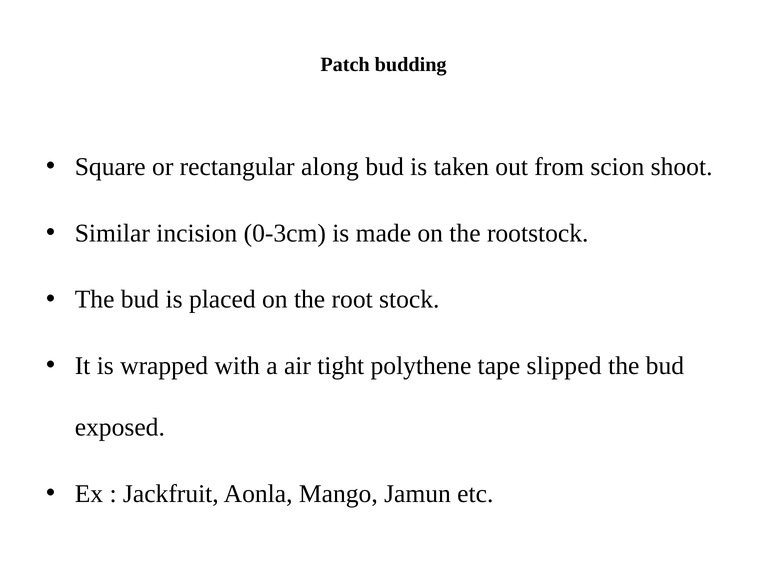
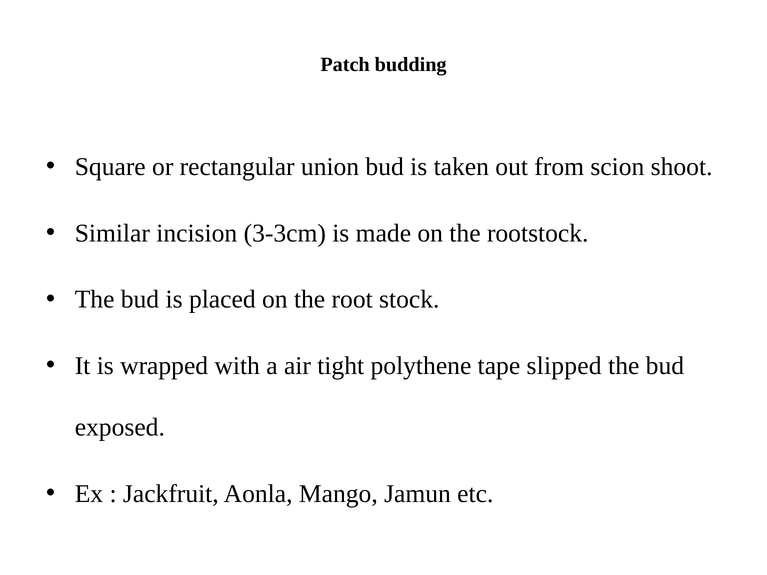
along: along -> union
0-3cm: 0-3cm -> 3-3cm
